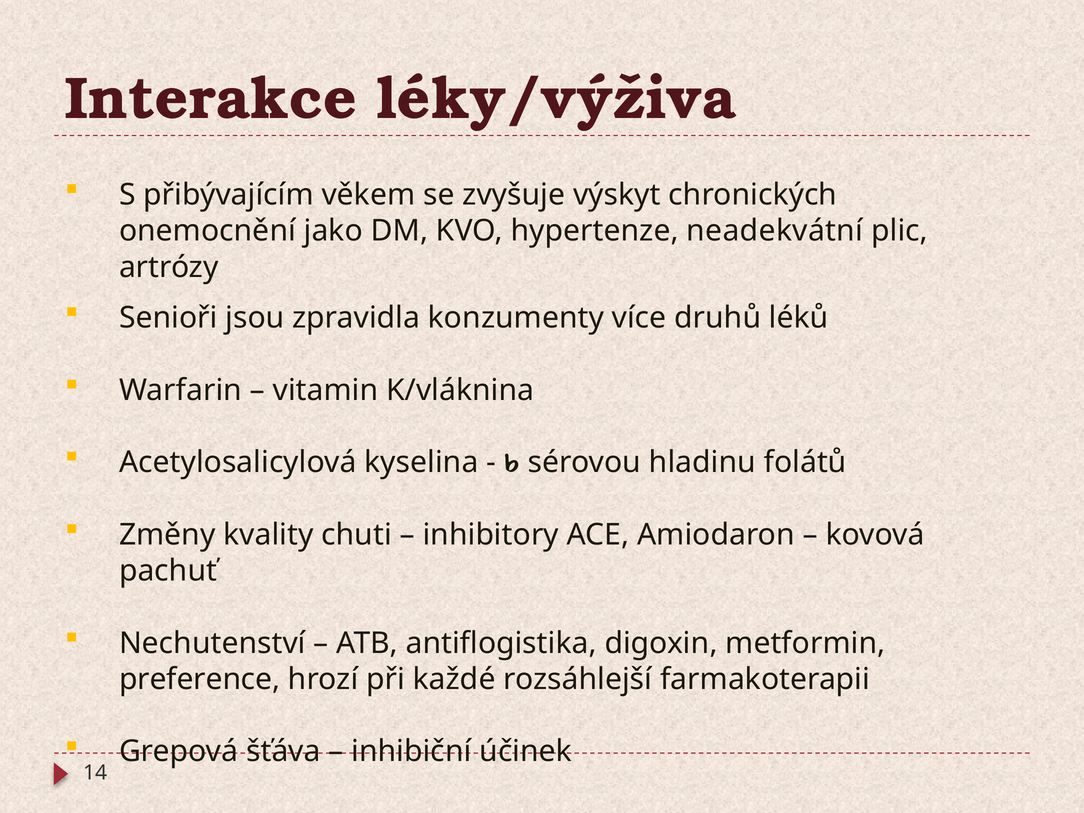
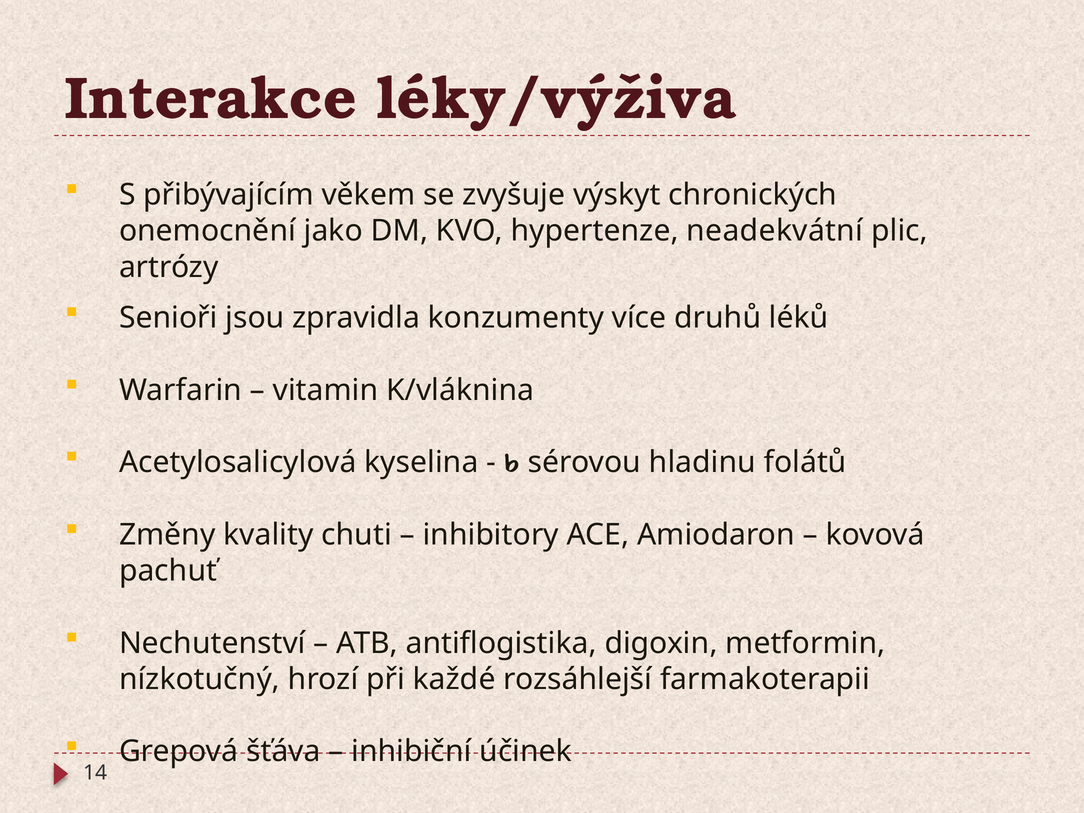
preference: preference -> nízkotučný
